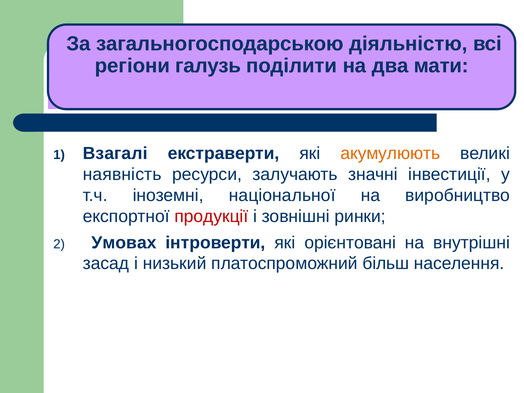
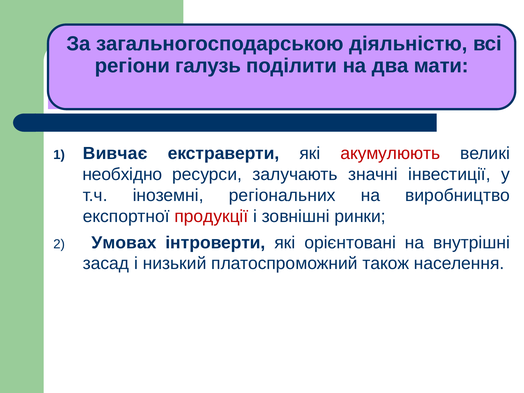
Взагалі: Взагалі -> Вивчає
акумулюють colour: orange -> red
наявність: наявність -> необхідно
національної: національної -> регіональних
більш: більш -> також
